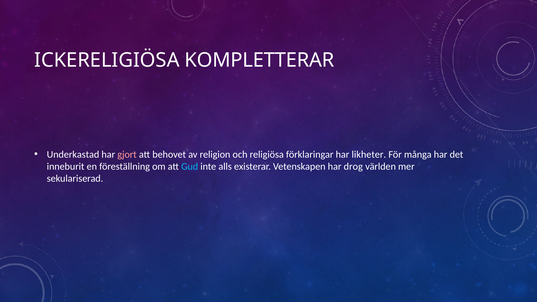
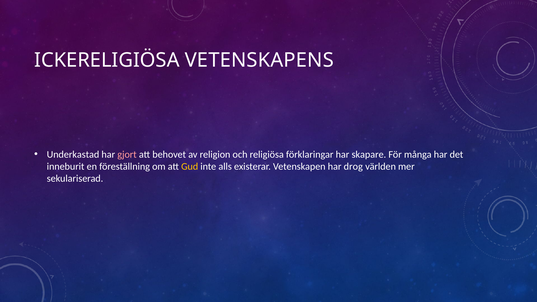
KOMPLETTERAR: KOMPLETTERAR -> VETENSKAPENS
likheter: likheter -> skapare
Gud colour: light blue -> yellow
